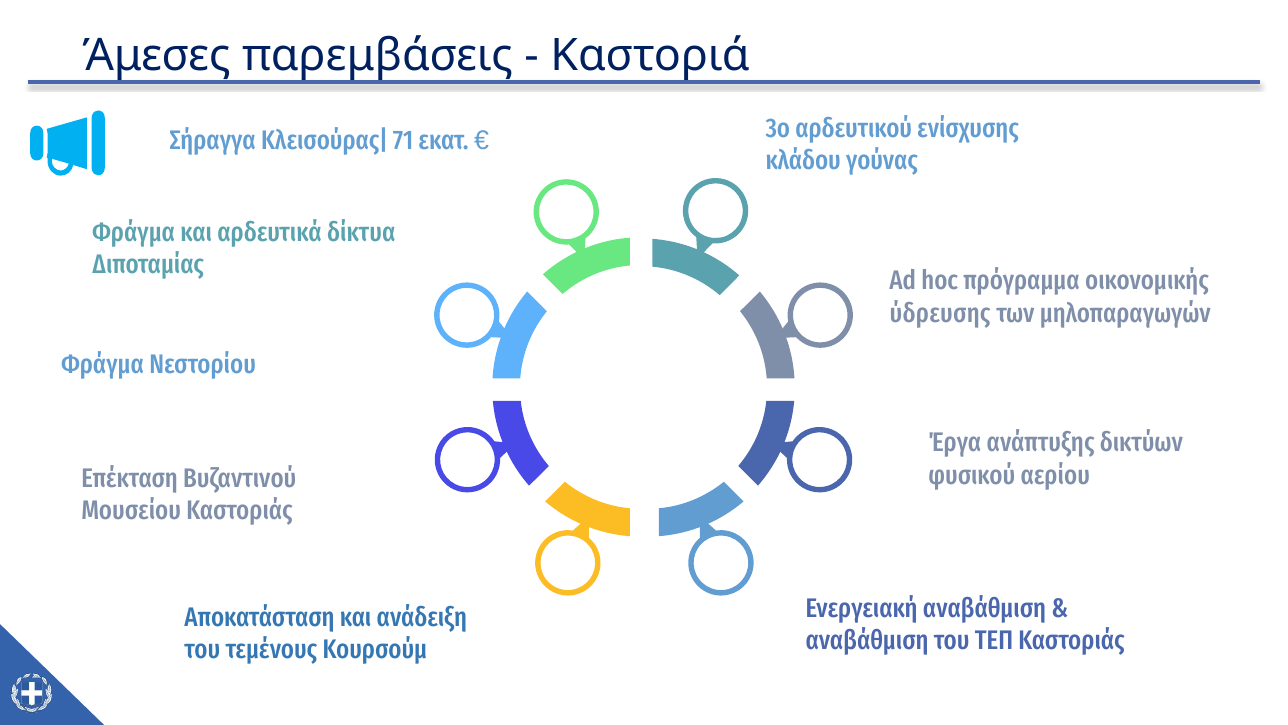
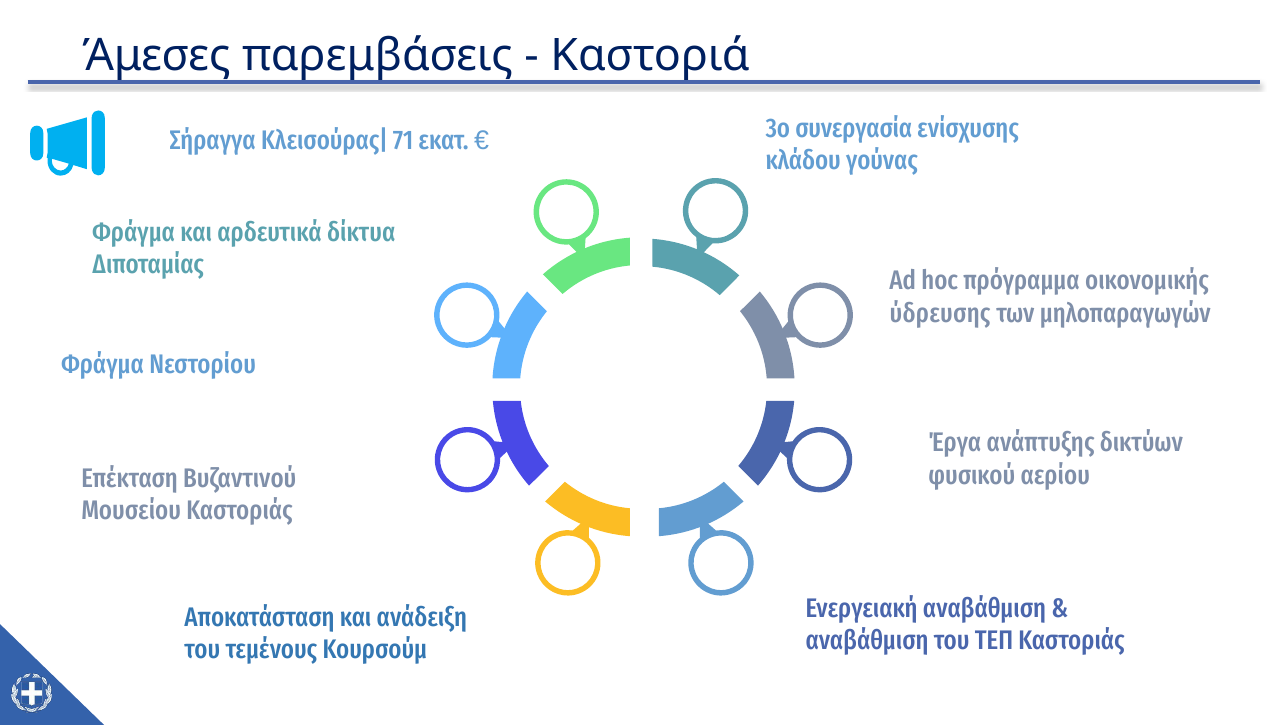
αρδευτικού: αρδευτικού -> συνεργασία
